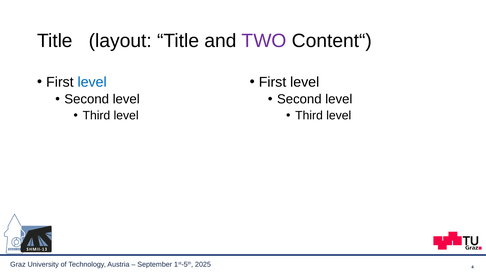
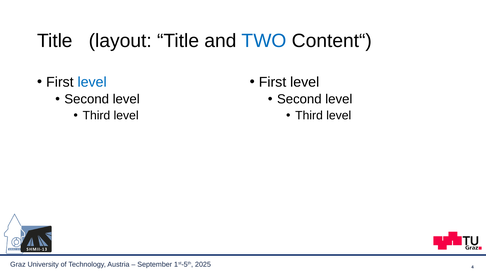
TWO colour: purple -> blue
